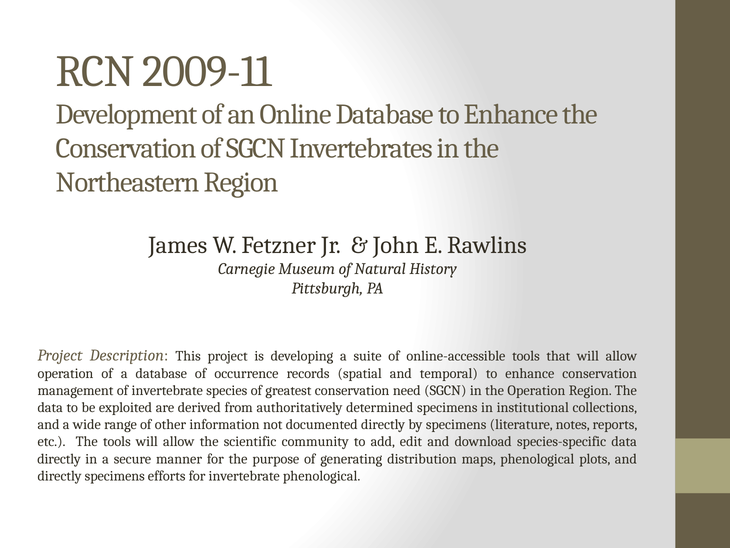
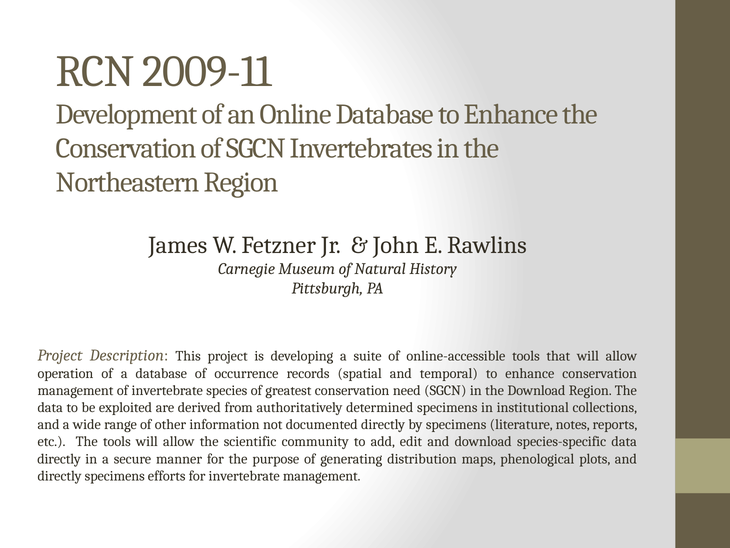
the Operation: Operation -> Download
invertebrate phenological: phenological -> management
